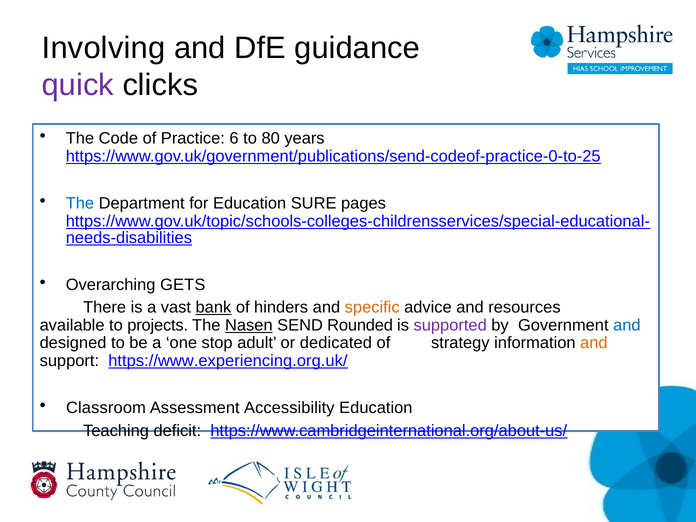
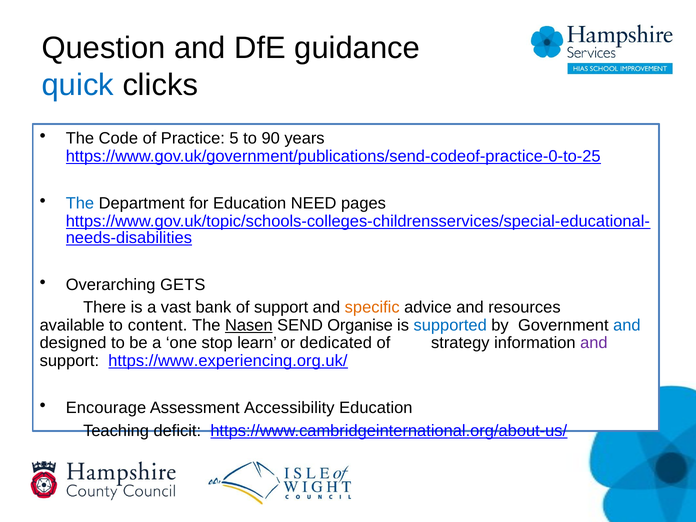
Involving: Involving -> Question
quick colour: purple -> blue
6: 6 -> 5
80: 80 -> 90
SURE: SURE -> NEED
bank underline: present -> none
of hinders: hinders -> support
projects: projects -> content
Rounded: Rounded -> Organise
supported colour: purple -> blue
adult: adult -> learn
and at (594, 343) colour: orange -> purple
Classroom: Classroom -> Encourage
